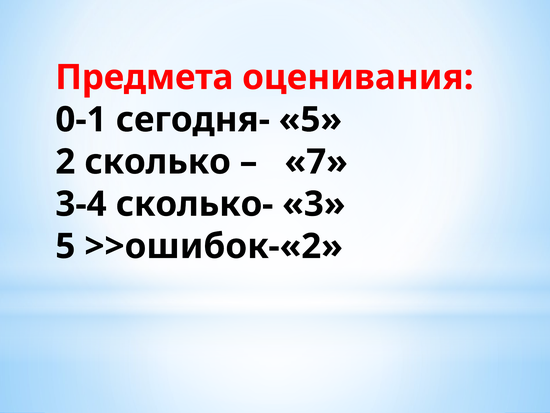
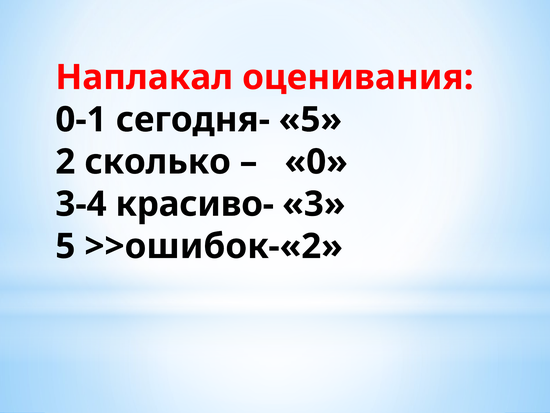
Предмета: Предмета -> Наплакал
7: 7 -> 0
сколько-: сколько- -> красиво-
